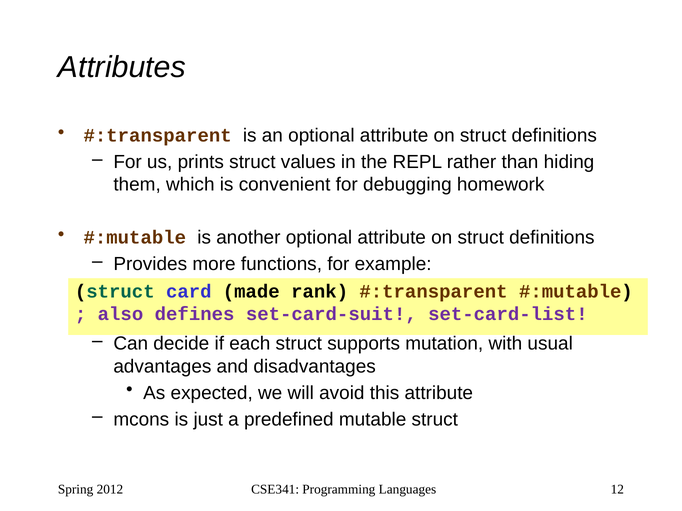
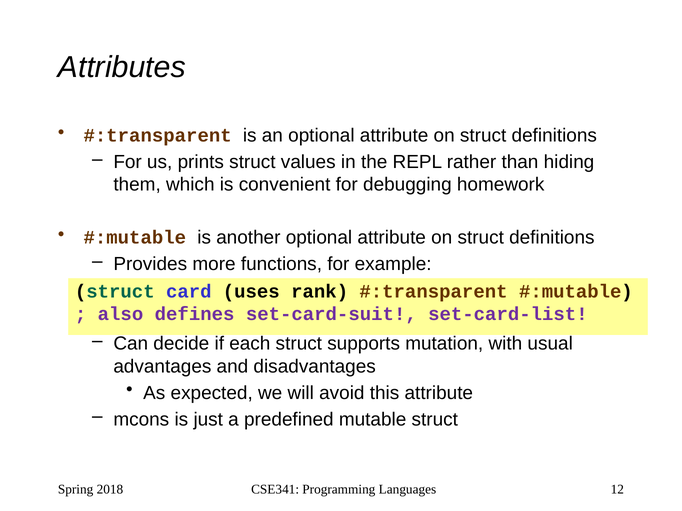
made: made -> uses
2012: 2012 -> 2018
